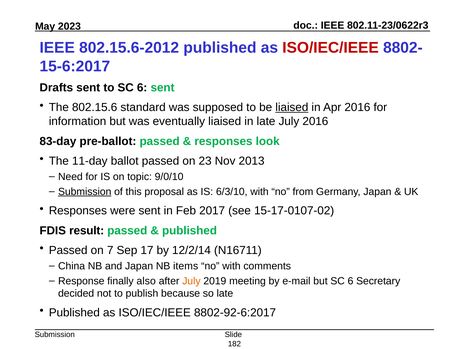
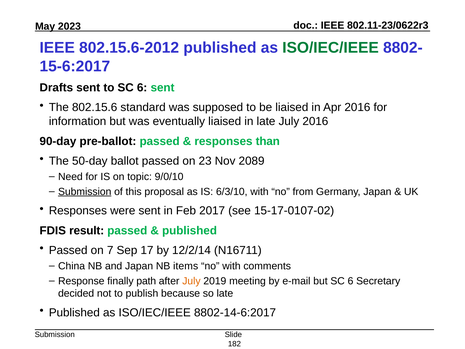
ISO/IEC/IEEE at (331, 48) colour: red -> green
liaised at (292, 107) underline: present -> none
83-day: 83-day -> 90-day
look: look -> than
11-day: 11-day -> 50-day
2013: 2013 -> 2089
also: also -> path
8802-92-6:2017: 8802-92-6:2017 -> 8802-14-6:2017
